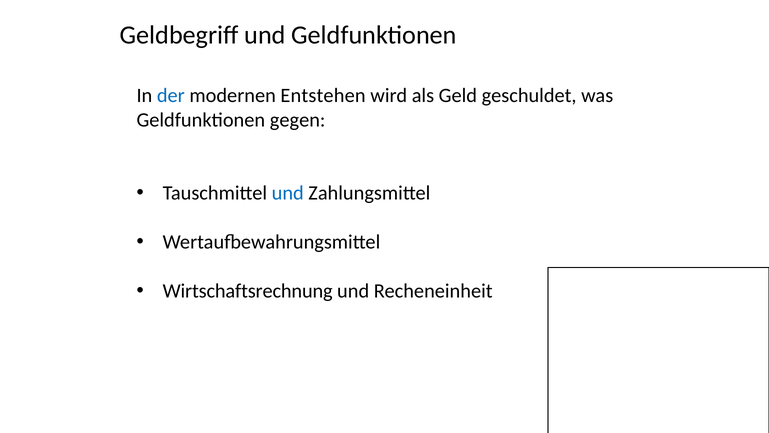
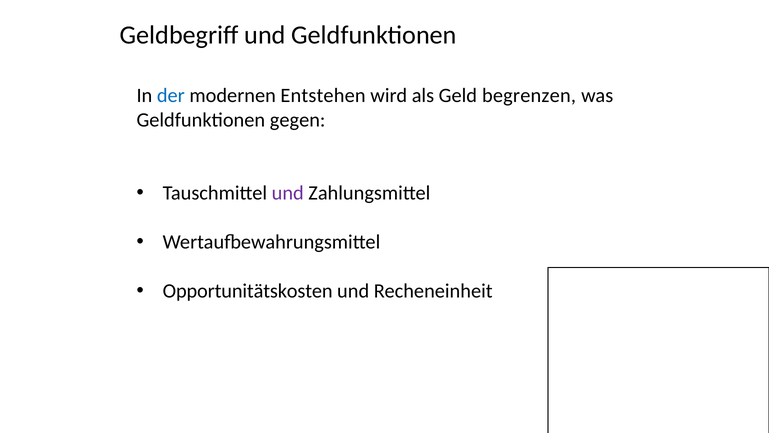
geschuldet: geschuldet -> begrenzen
und at (288, 193) colour: blue -> purple
Wirtschaftsrechnung: Wirtschaftsrechnung -> Opportunitätskosten
